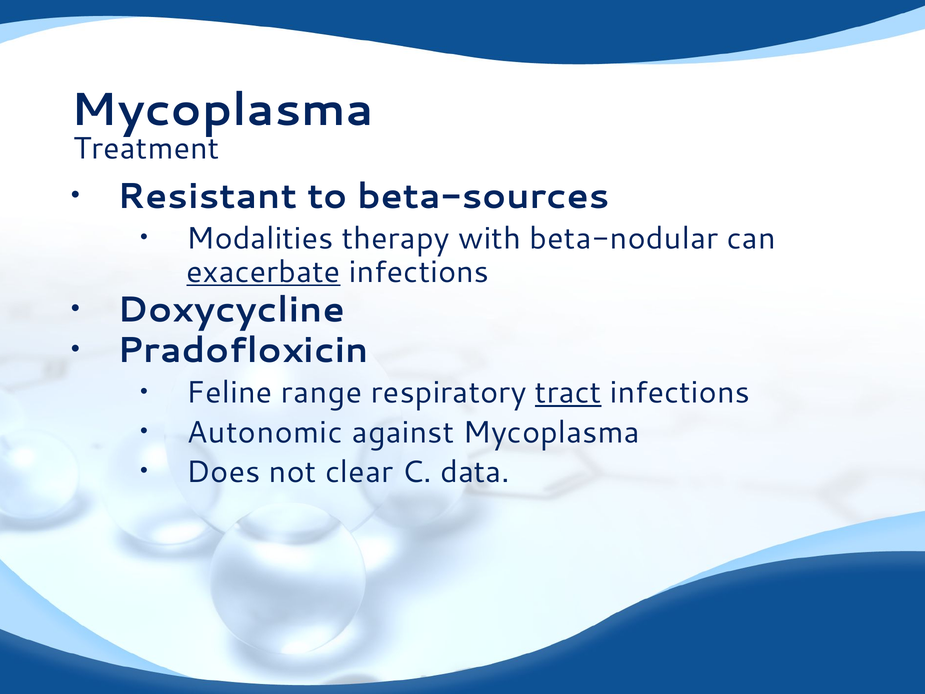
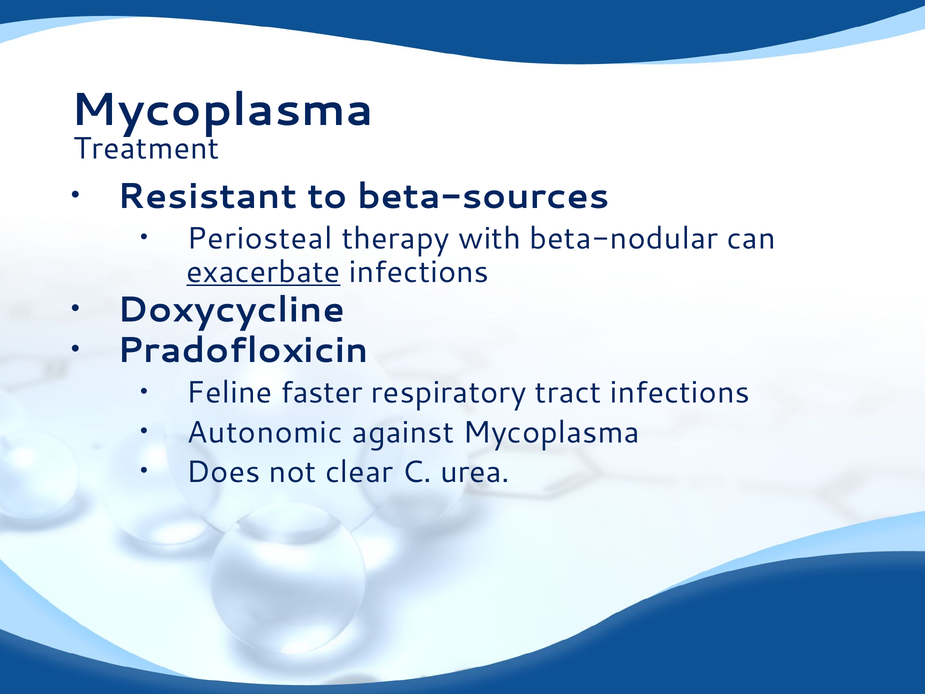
Modalities: Modalities -> Periosteal
range: range -> faster
tract underline: present -> none
data: data -> urea
